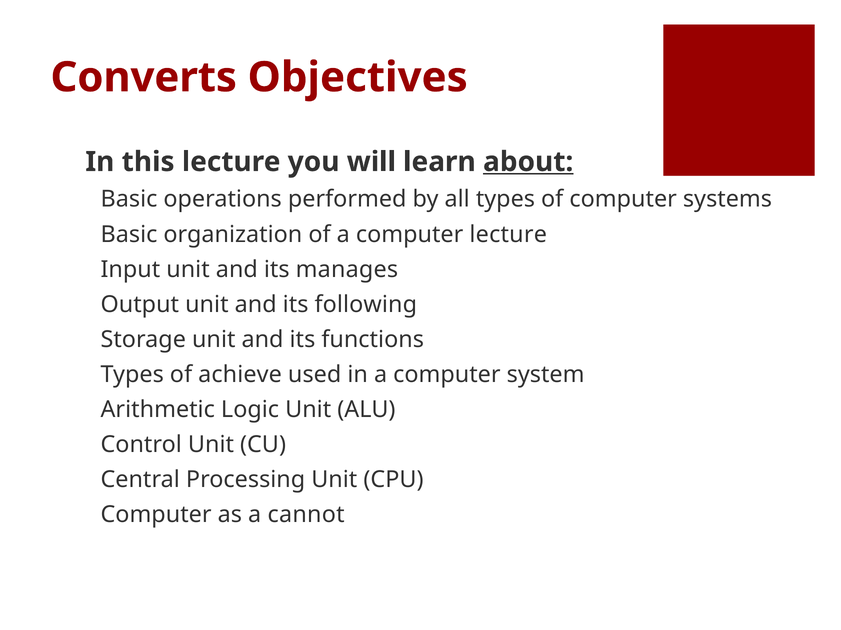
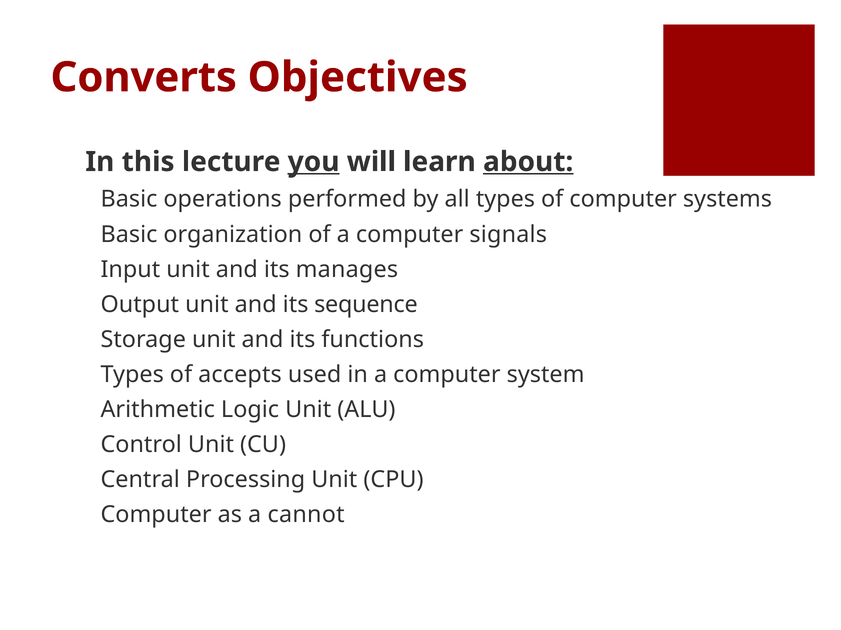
you underline: none -> present
computer lecture: lecture -> signals
following: following -> sequence
achieve: achieve -> accepts
